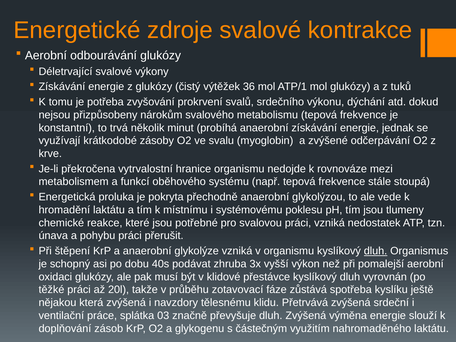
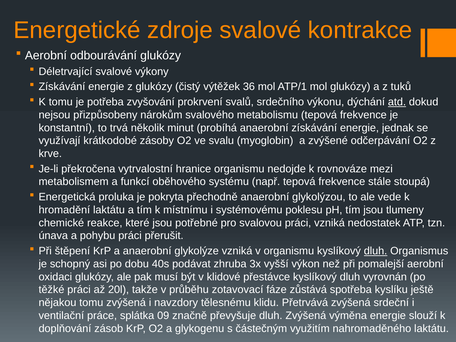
atd underline: none -> present
nějakou která: která -> tomu
03: 03 -> 09
